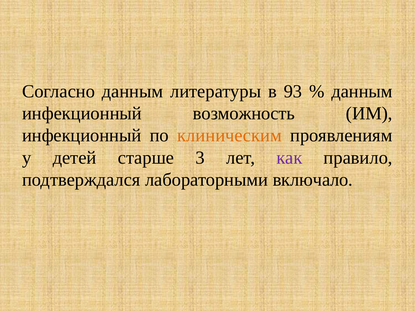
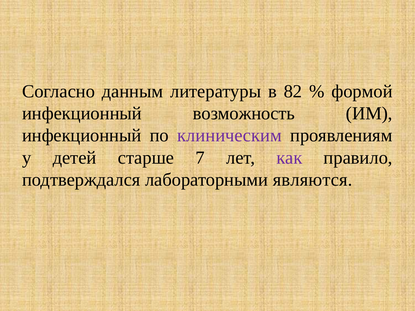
93: 93 -> 82
данным at (362, 91): данным -> формой
клиническим colour: orange -> purple
3: 3 -> 7
включало: включало -> являются
